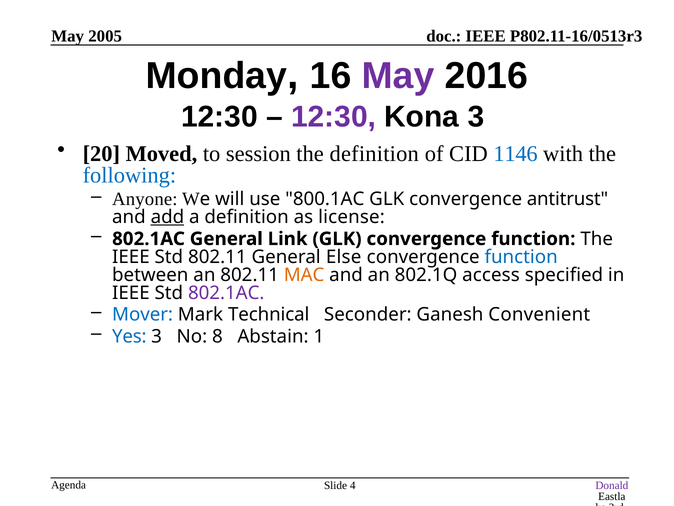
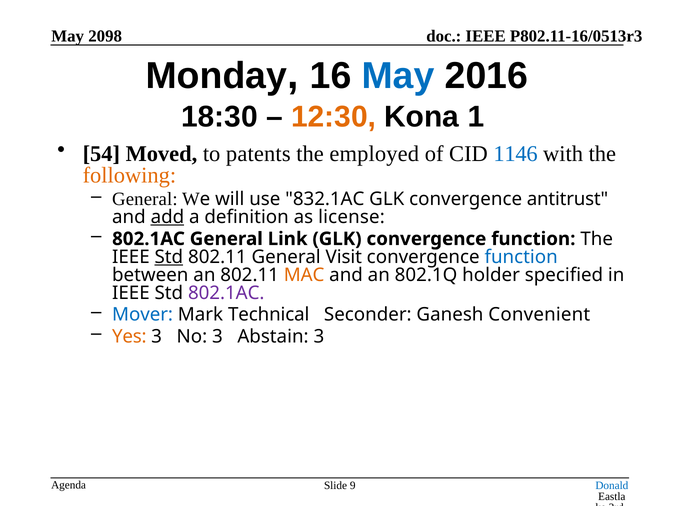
2005: 2005 -> 2098
May at (398, 76) colour: purple -> blue
12:30 at (219, 117): 12:30 -> 18:30
12:30 at (334, 117) colour: purple -> orange
Kona 3: 3 -> 1
20: 20 -> 54
session: session -> patents
the definition: definition -> employed
following colour: blue -> orange
Anyone at (145, 199): Anyone -> General
800.1AC: 800.1AC -> 832.1AC
Std at (169, 257) underline: none -> present
Else: Else -> Visit
access: access -> holder
Yes colour: blue -> orange
No 8: 8 -> 3
Abstain 1: 1 -> 3
Donald colour: purple -> blue
4: 4 -> 9
